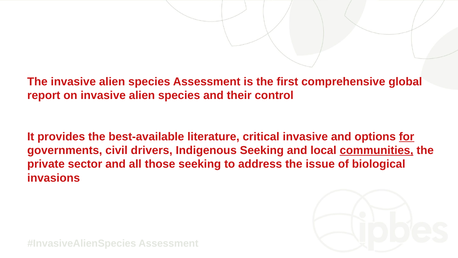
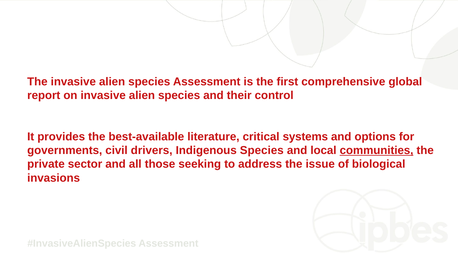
critical invasive: invasive -> systems
for underline: present -> none
Indigenous Seeking: Seeking -> Species
